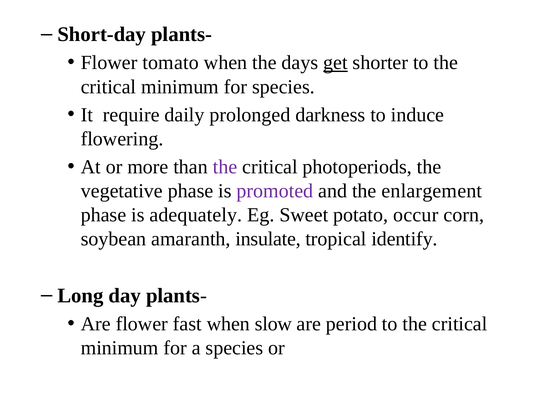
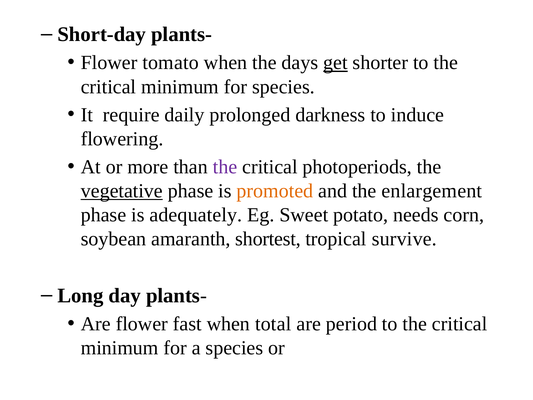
vegetative underline: none -> present
promoted colour: purple -> orange
occur: occur -> needs
insulate: insulate -> shortest
identify: identify -> survive
slow: slow -> total
